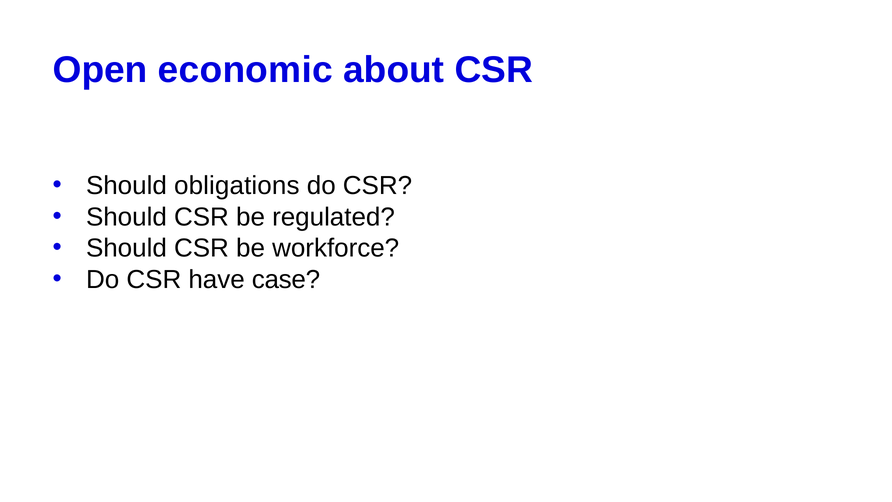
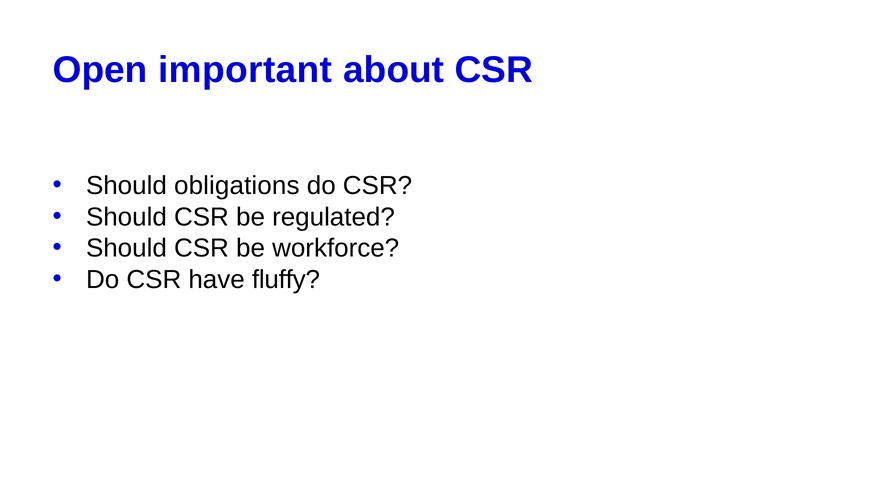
economic: economic -> important
case: case -> fluffy
